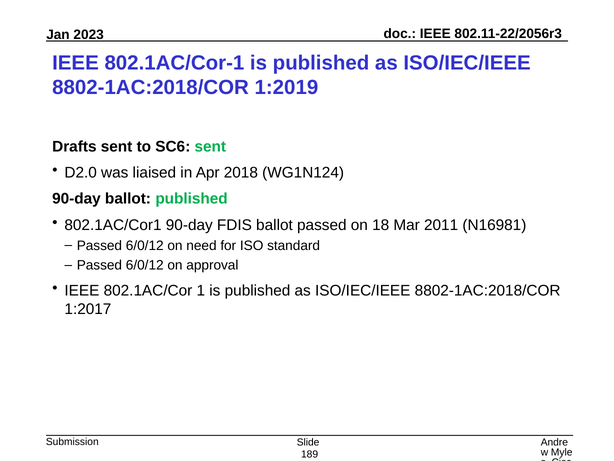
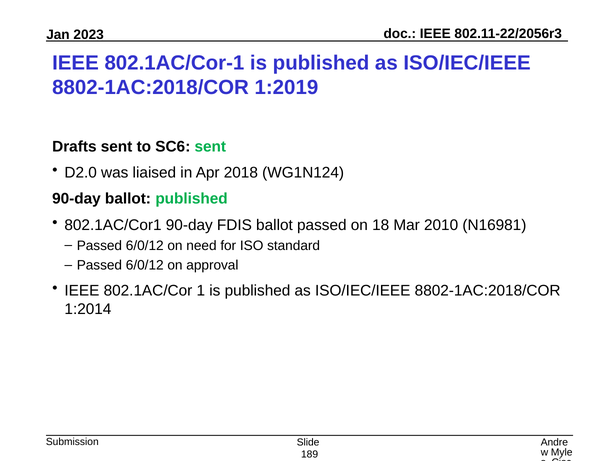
2011: 2011 -> 2010
1:2017: 1:2017 -> 1:2014
